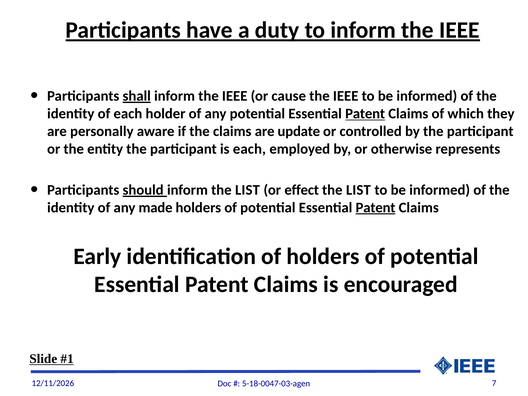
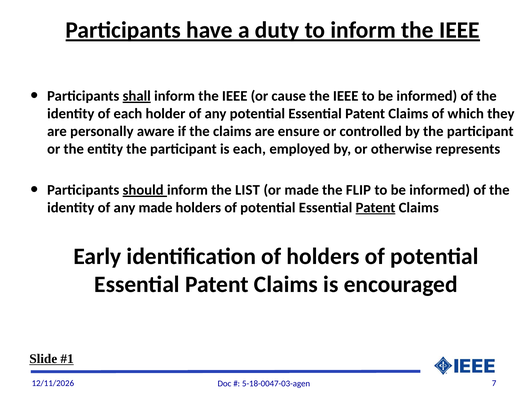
Patent at (365, 114) underline: present -> none
update: update -> ensure
or effect: effect -> made
LIST at (358, 190): LIST -> FLIP
